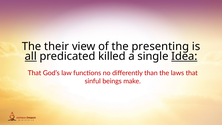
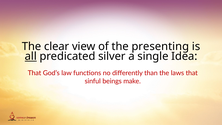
their: their -> clear
killed: killed -> silver
Idea underline: present -> none
